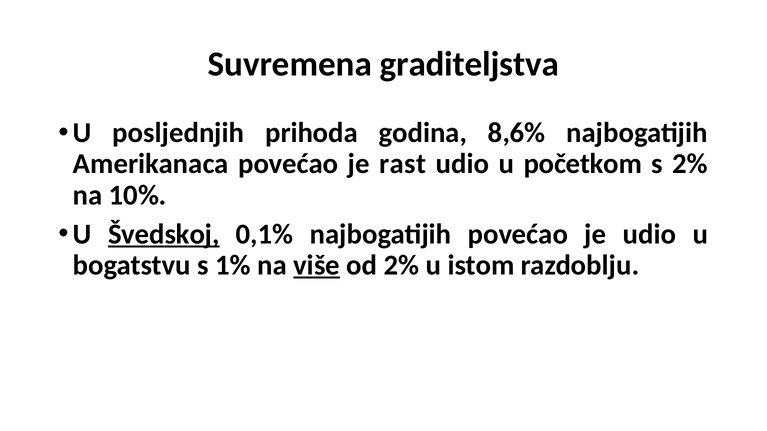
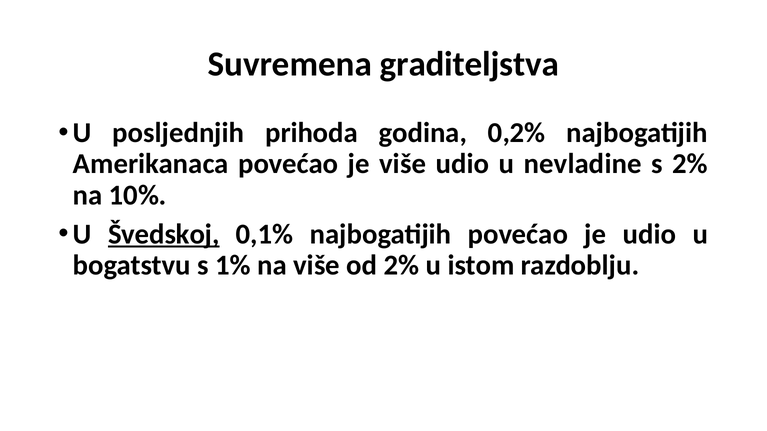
8,6%: 8,6% -> 0,2%
je rast: rast -> više
početkom: početkom -> nevladine
više at (317, 265) underline: present -> none
